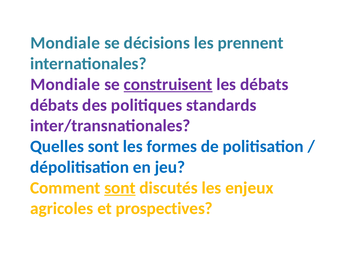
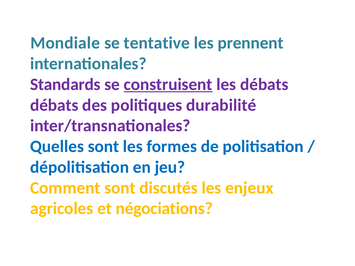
décisions: décisions -> tentative
Mondiale at (65, 84): Mondiale -> Standards
standards: standards -> durabilité
sont at (120, 188) underline: present -> none
prospectives: prospectives -> négociations
